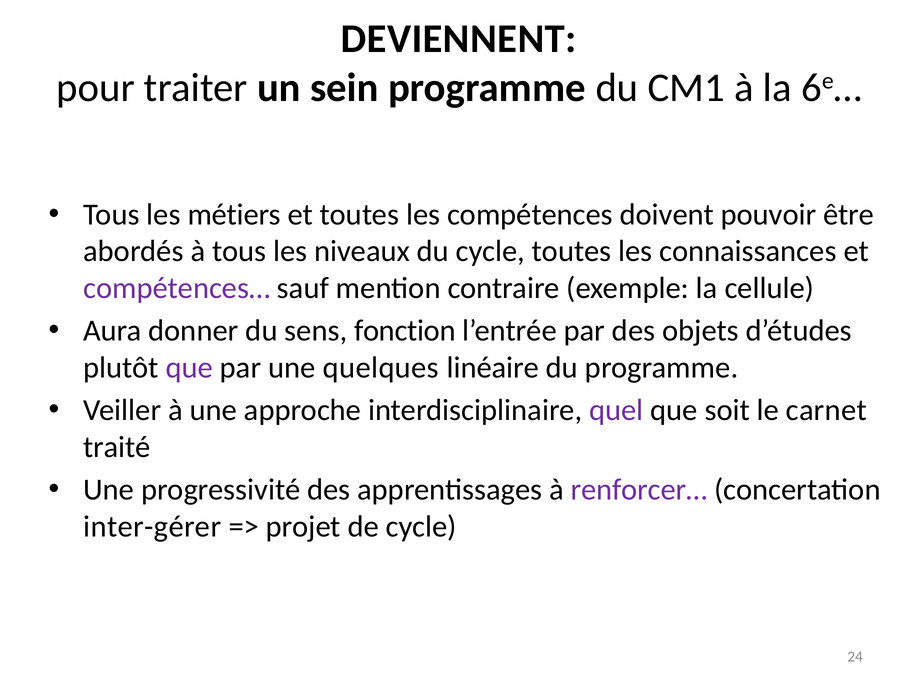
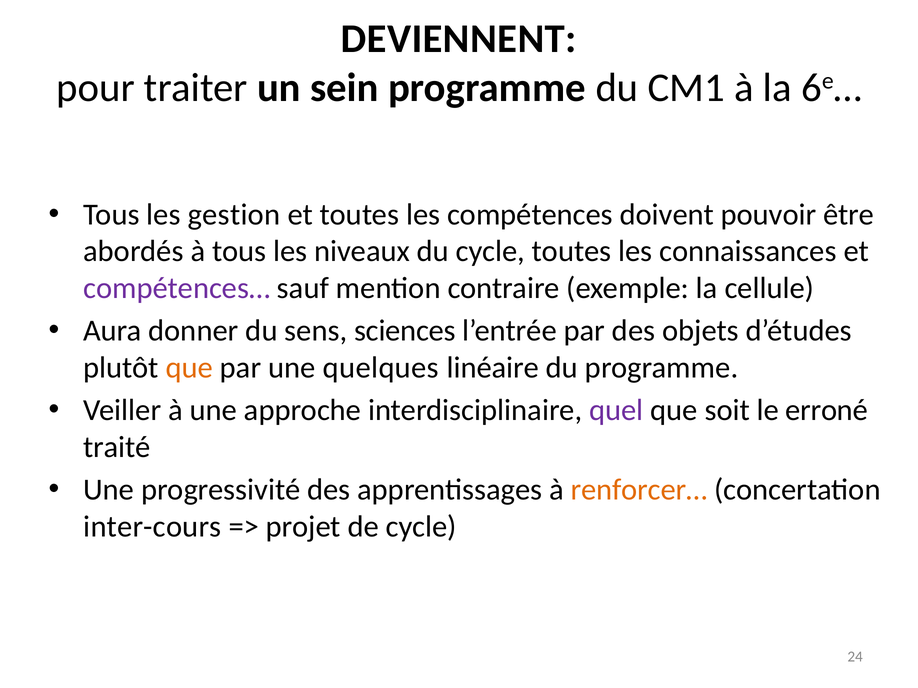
métiers: métiers -> gestion
fonction: fonction -> sciences
que at (189, 368) colour: purple -> orange
carnet: carnet -> erroné
renforcer… colour: purple -> orange
inter-gérer: inter-gérer -> inter-cours
